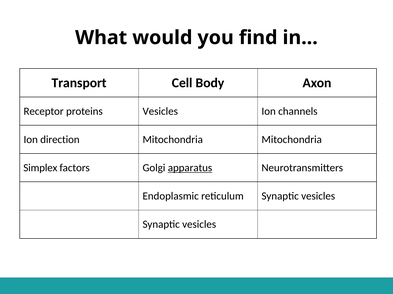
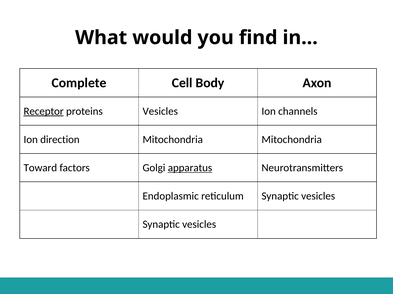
Transport: Transport -> Complete
Receptor underline: none -> present
Simplex: Simplex -> Toward
